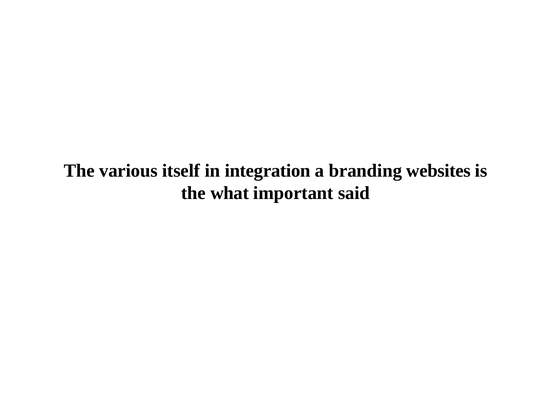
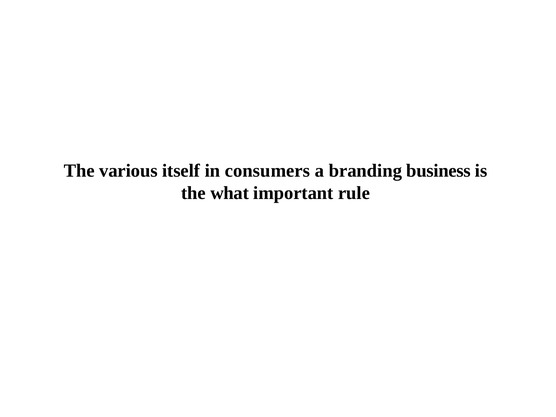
integration: integration -> consumers
websites: websites -> business
said: said -> rule
